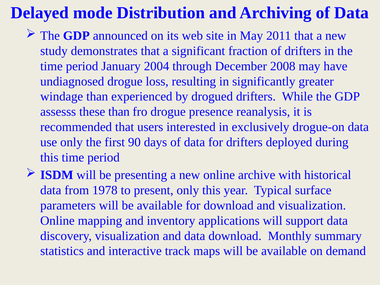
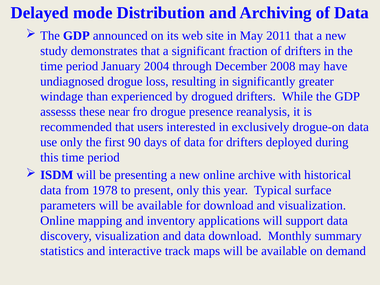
these than: than -> near
